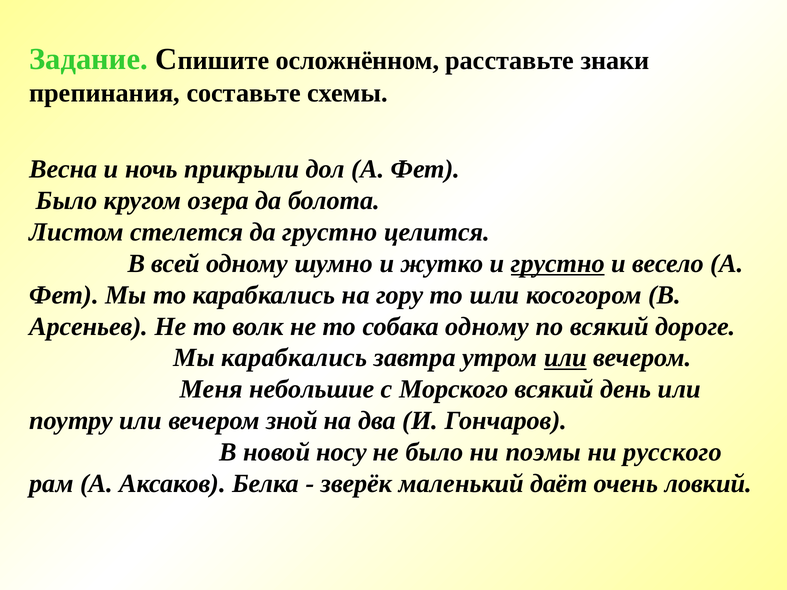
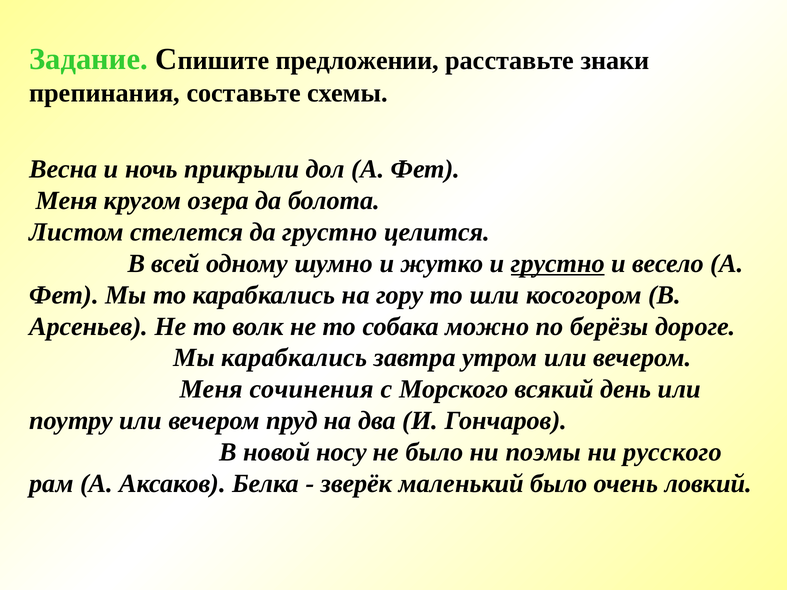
осложнённом: осложнённом -> предложении
Было at (67, 201): Было -> Меня
собака одному: одному -> можно
по всякий: всякий -> берёзы
или at (565, 358) underline: present -> none
небольшие: небольшие -> сочинения
зной: зной -> пруд
маленький даёт: даёт -> было
